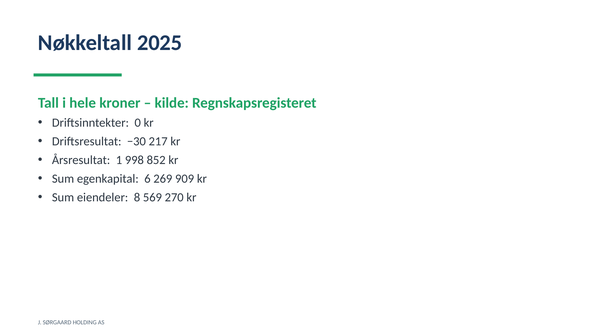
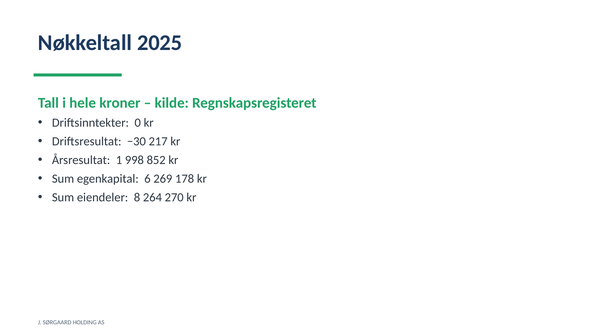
909: 909 -> 178
569: 569 -> 264
